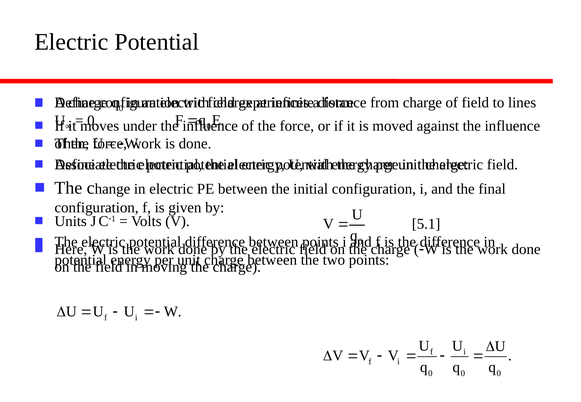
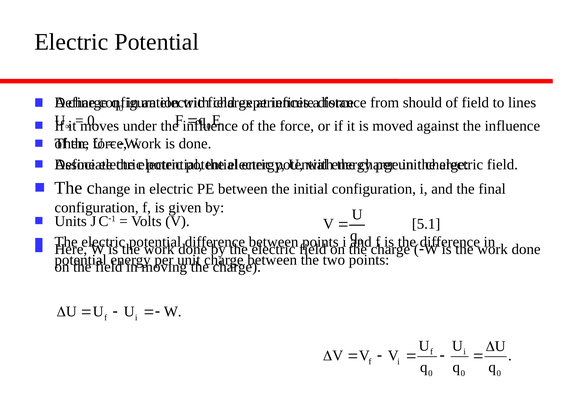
from charge: charge -> should
